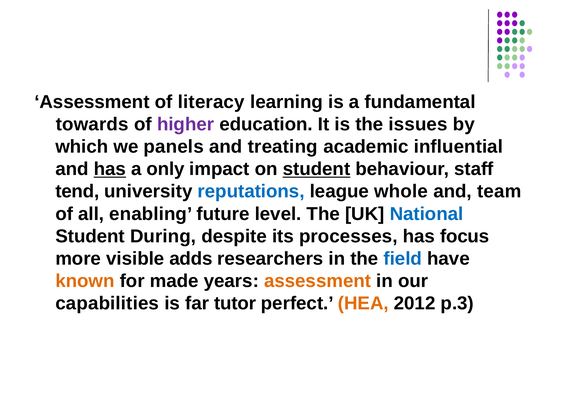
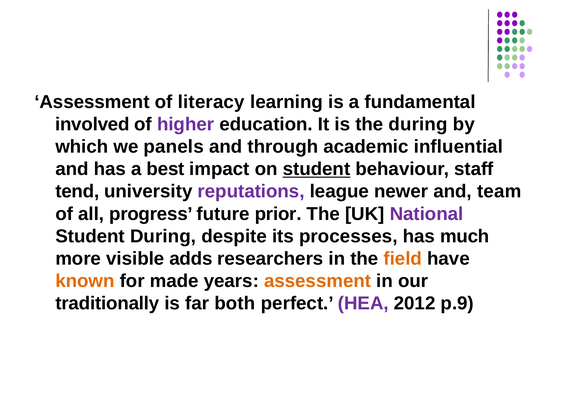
towards: towards -> involved
the issues: issues -> during
treating: treating -> through
has at (110, 169) underline: present -> none
only: only -> best
reputations colour: blue -> purple
whole: whole -> newer
enabling: enabling -> progress
level: level -> prior
National colour: blue -> purple
focus: focus -> much
field colour: blue -> orange
capabilities: capabilities -> traditionally
tutor: tutor -> both
HEA colour: orange -> purple
p.3: p.3 -> p.9
